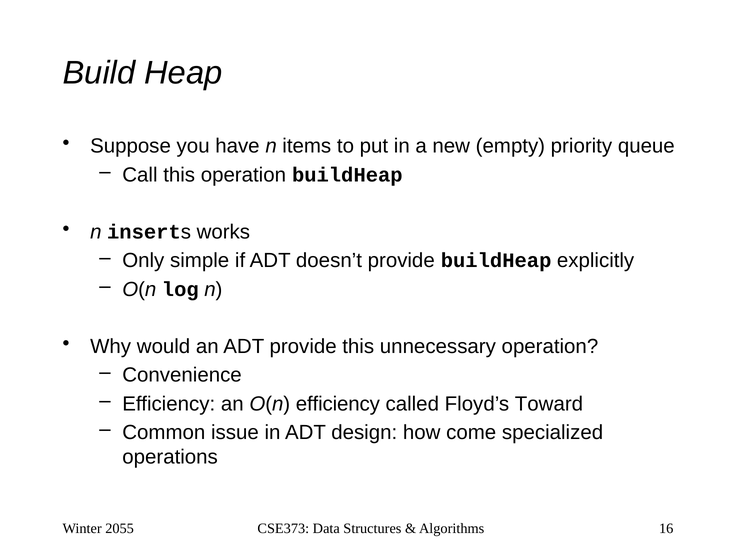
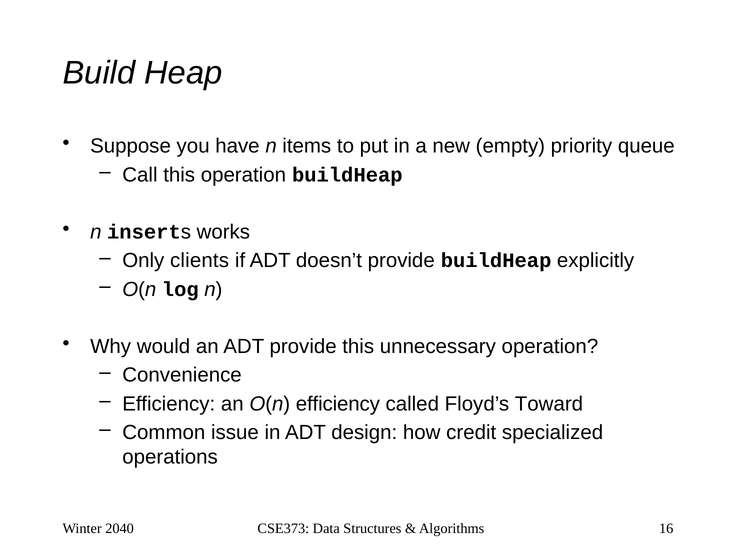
simple: simple -> clients
come: come -> credit
2055: 2055 -> 2040
